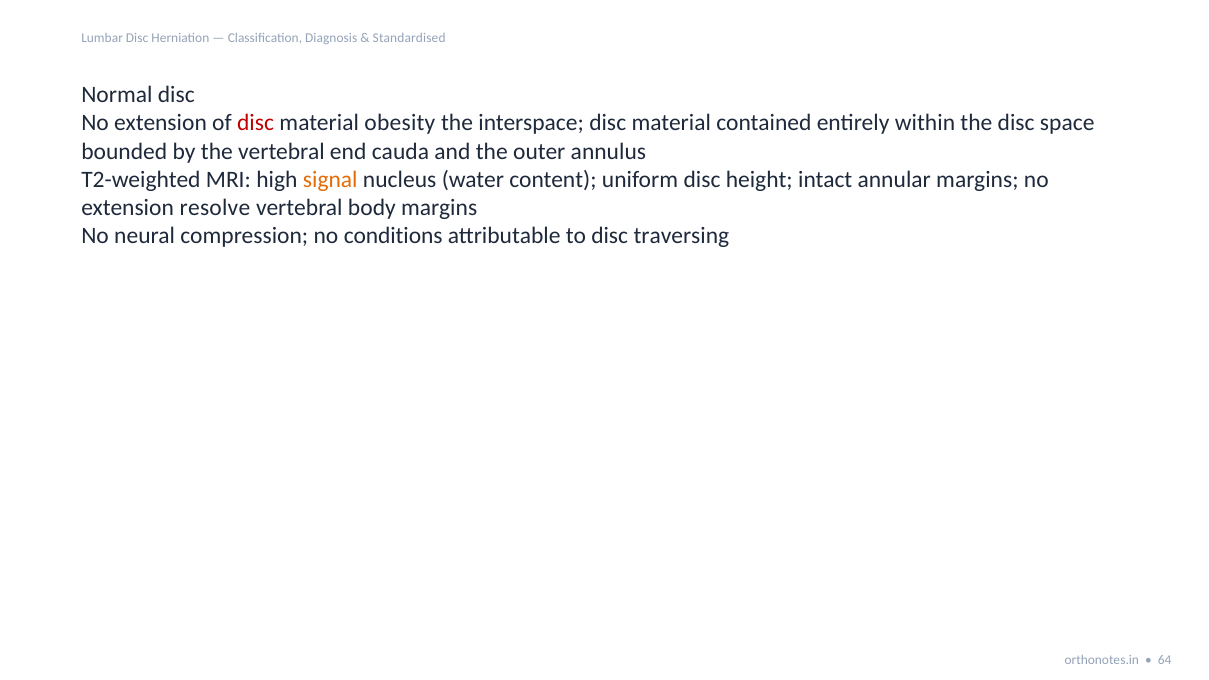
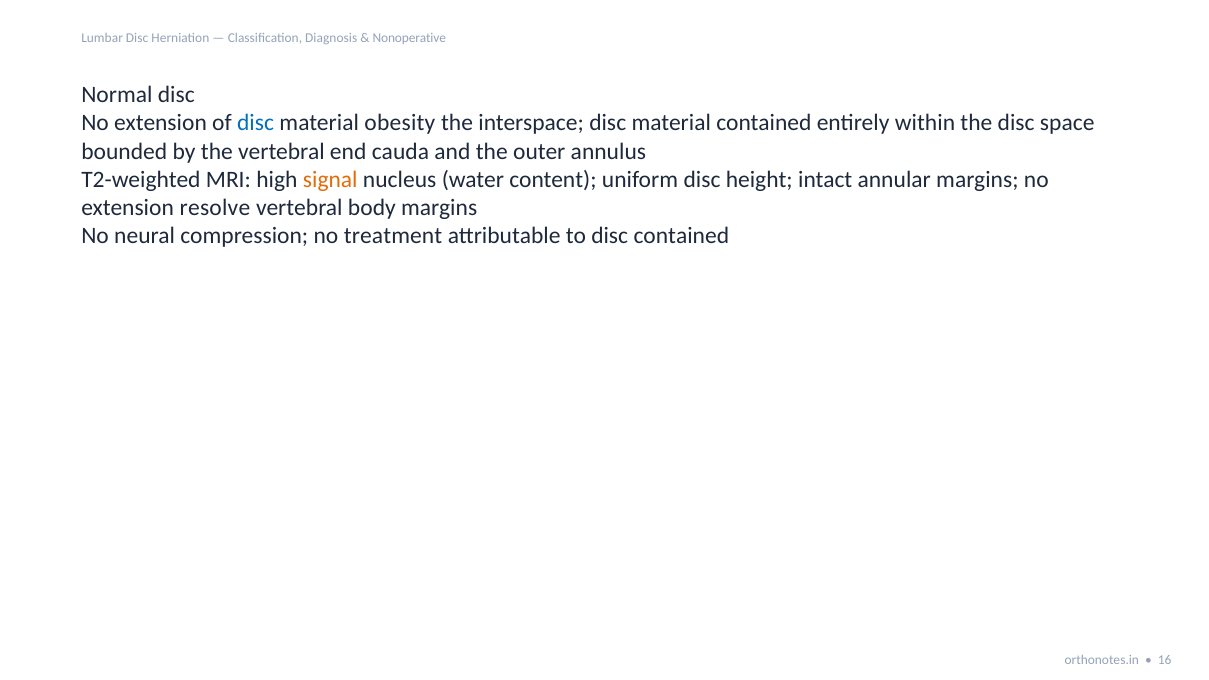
Standardised: Standardised -> Nonoperative
disc at (256, 123) colour: red -> blue
conditions: conditions -> treatment
disc traversing: traversing -> contained
64: 64 -> 16
